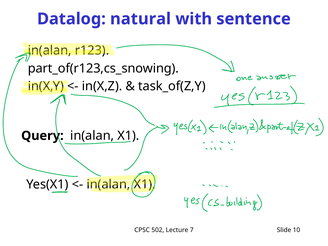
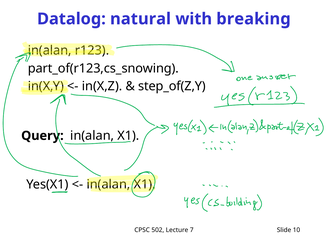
sentence: sentence -> breaking
task_of(Z,Y: task_of(Z,Y -> step_of(Z,Y
